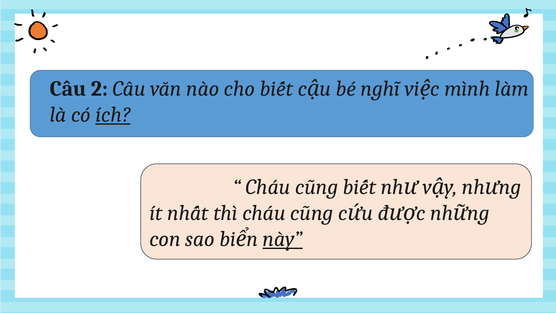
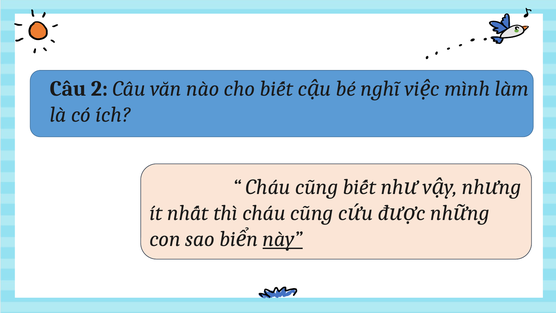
ích underline: present -> none
